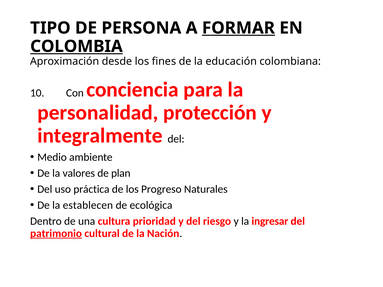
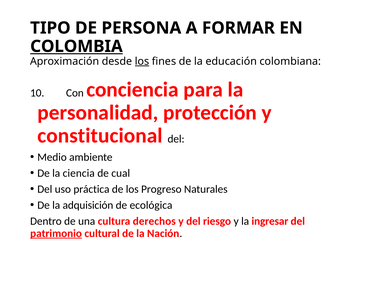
FORMAR underline: present -> none
los at (142, 61) underline: none -> present
integralmente: integralmente -> constitucional
valores: valores -> ciencia
plan: plan -> cual
establecen: establecen -> adquisición
prioridad: prioridad -> derechos
